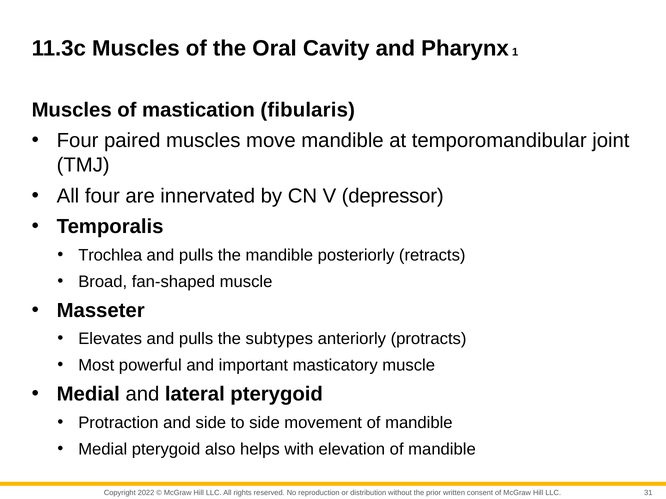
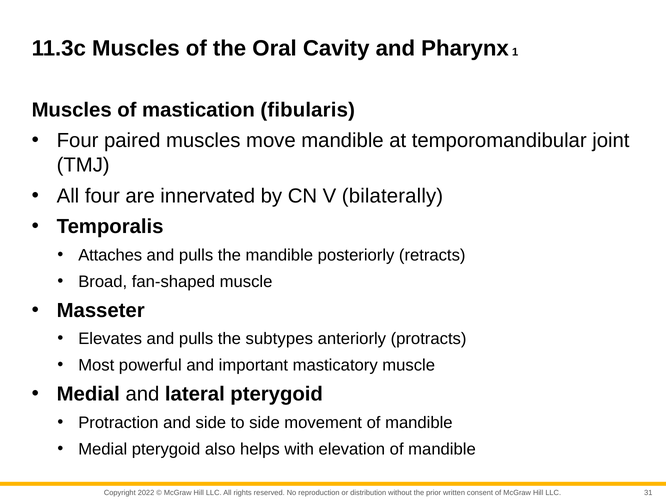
depressor: depressor -> bilaterally
Trochlea: Trochlea -> Attaches
